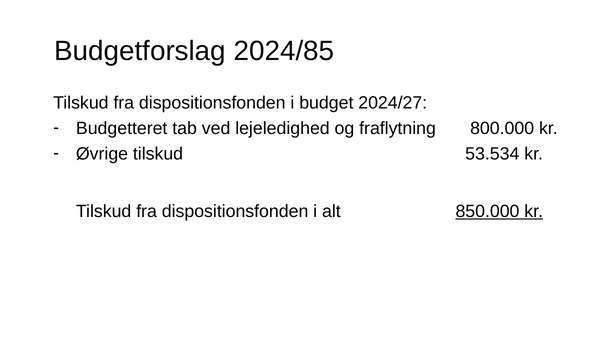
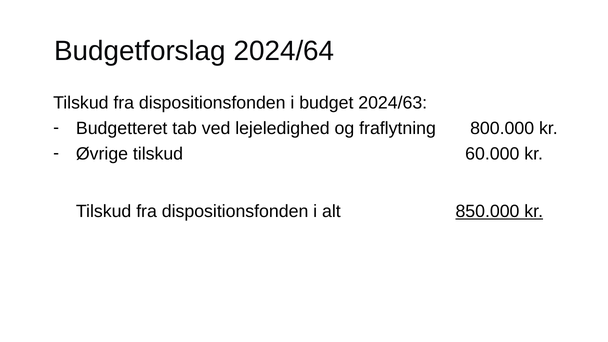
2024/85: 2024/85 -> 2024/64
2024/27: 2024/27 -> 2024/63
53.534: 53.534 -> 60.000
